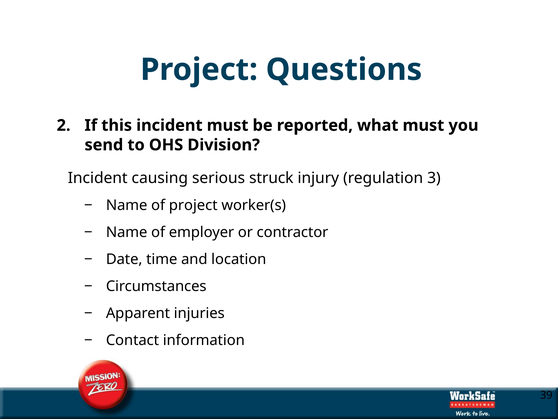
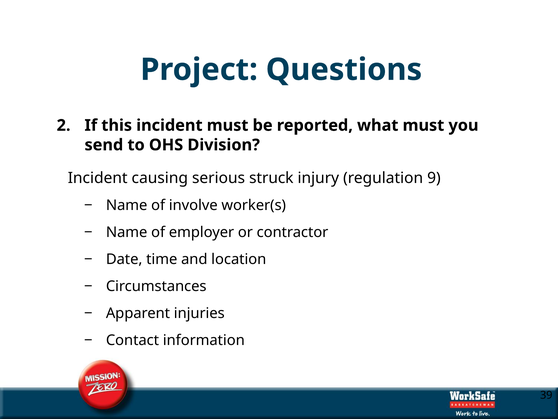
3: 3 -> 9
of project: project -> involve
